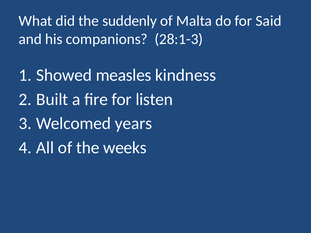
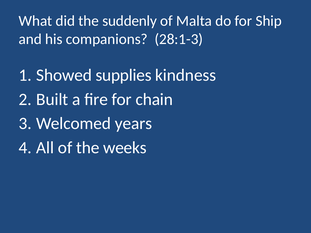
Said: Said -> Ship
measles: measles -> supplies
listen: listen -> chain
